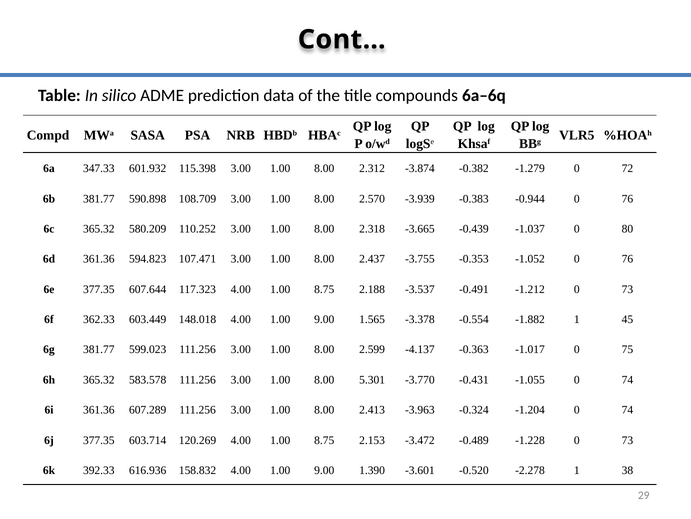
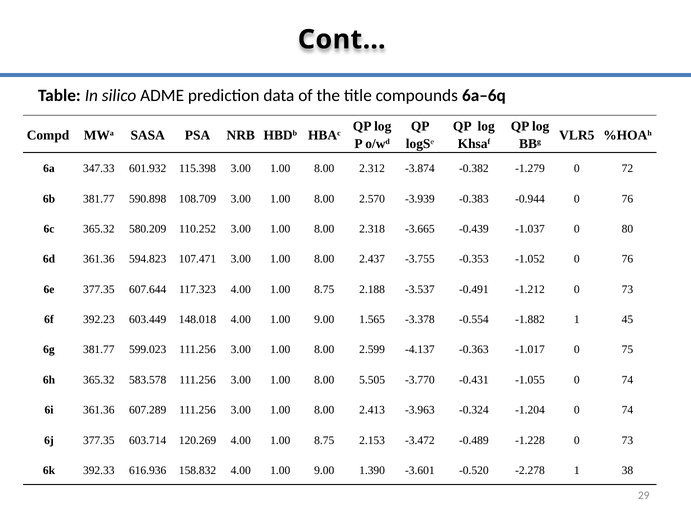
362.33: 362.33 -> 392.23
5.301: 5.301 -> 5.505
